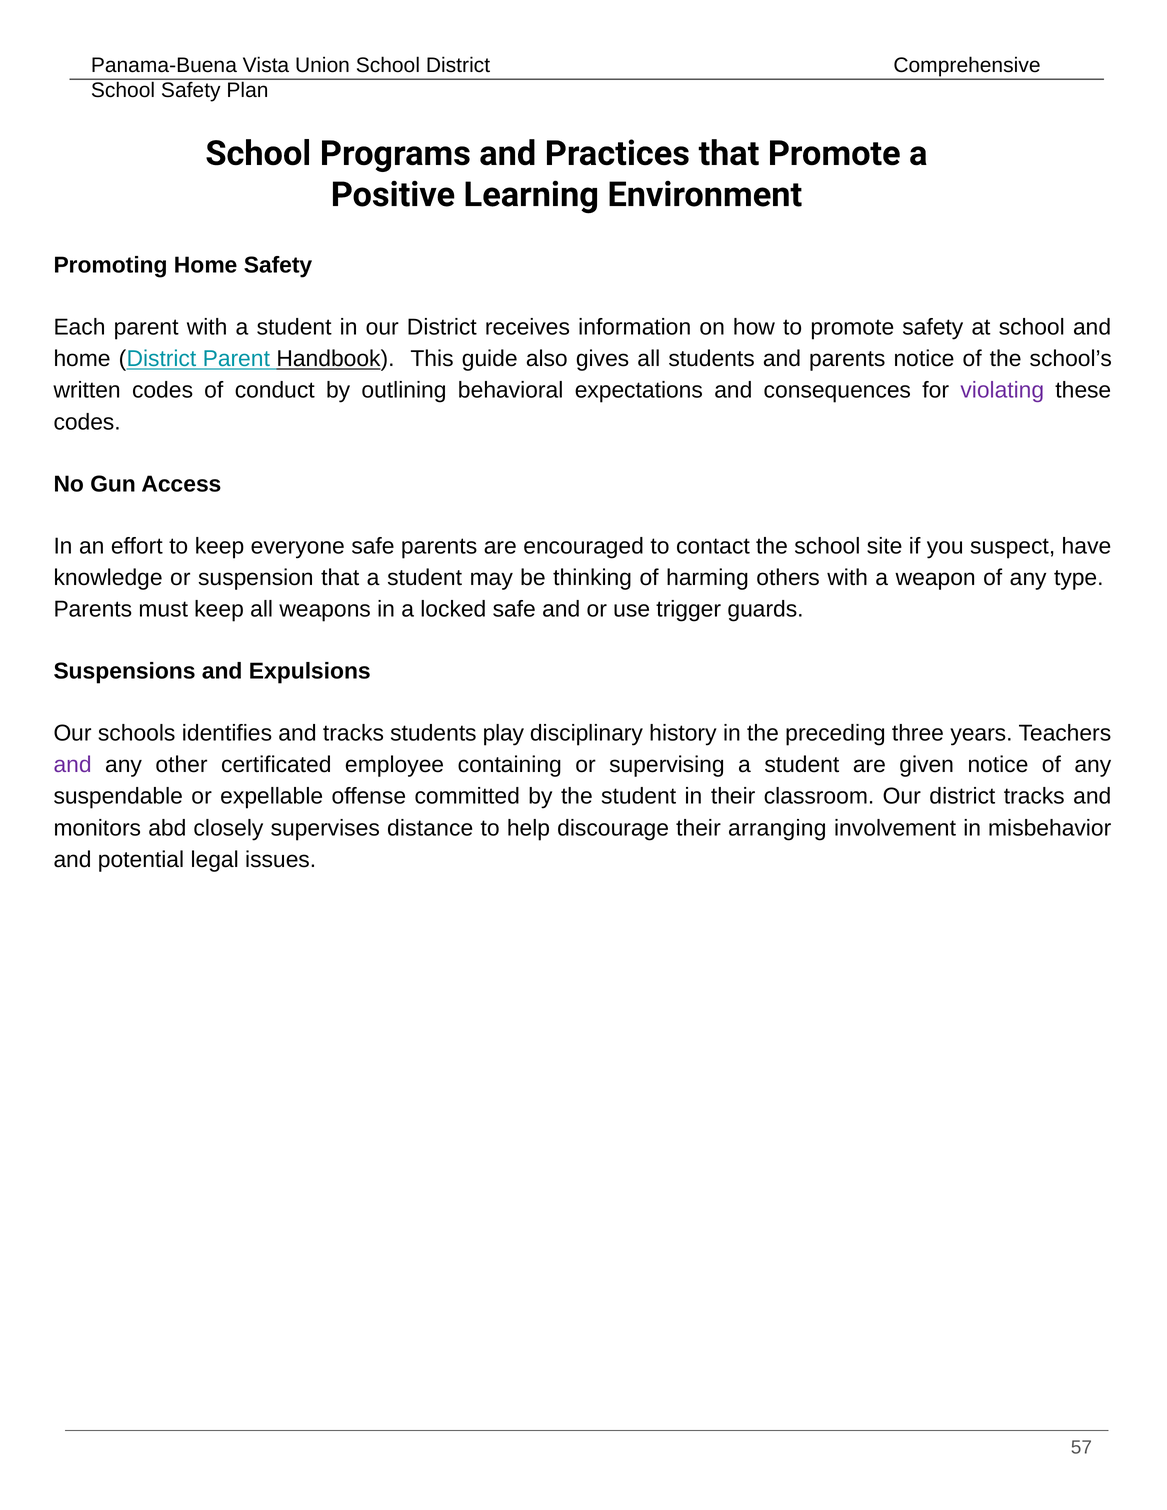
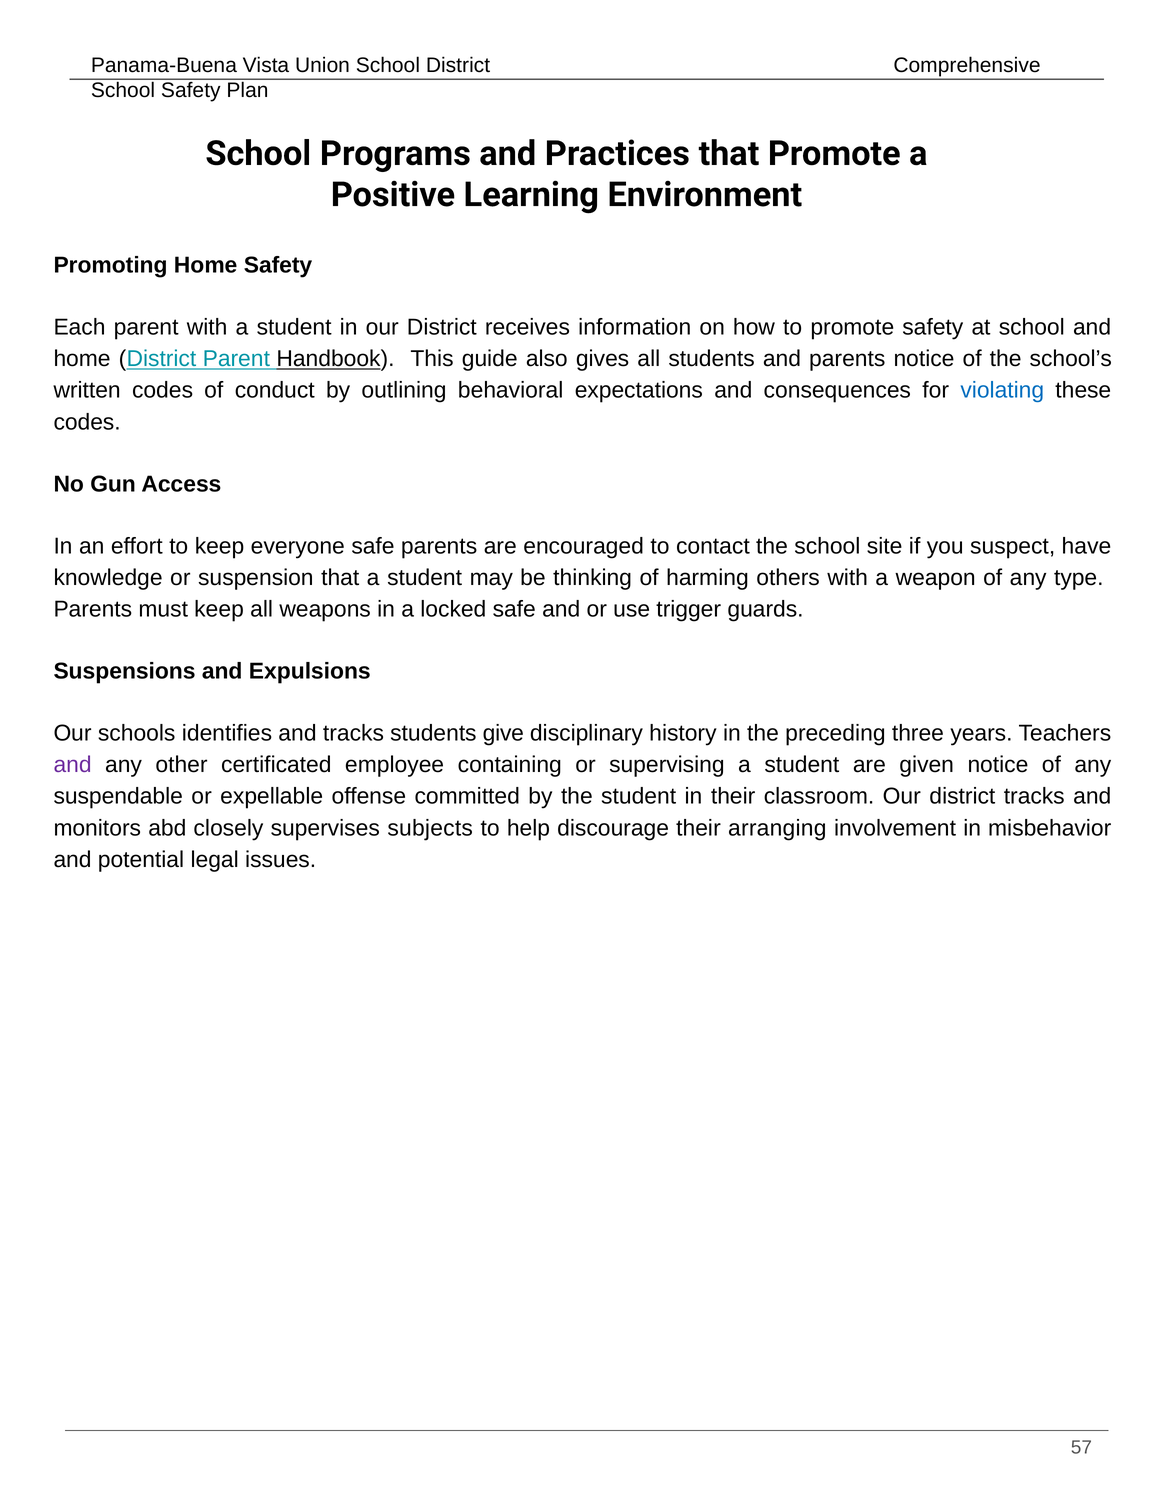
violating colour: purple -> blue
play: play -> give
distance: distance -> subjects
